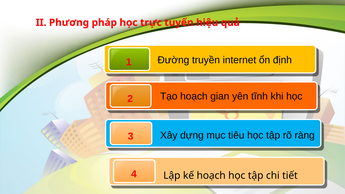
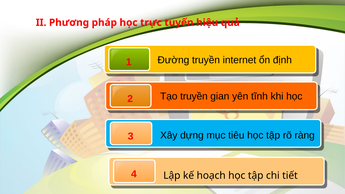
Tạo hoạch: hoạch -> truyền
